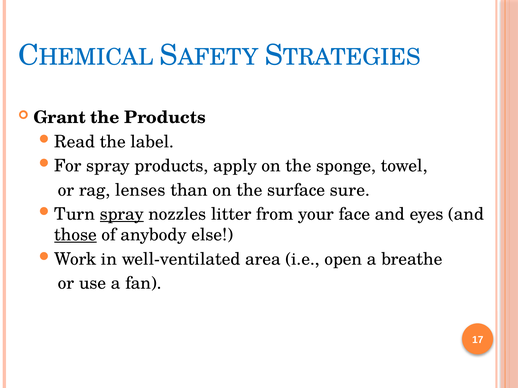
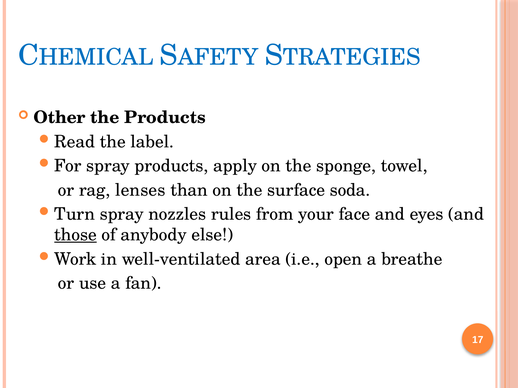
Grant: Grant -> Other
sure: sure -> soda
spray at (122, 214) underline: present -> none
litter: litter -> rules
